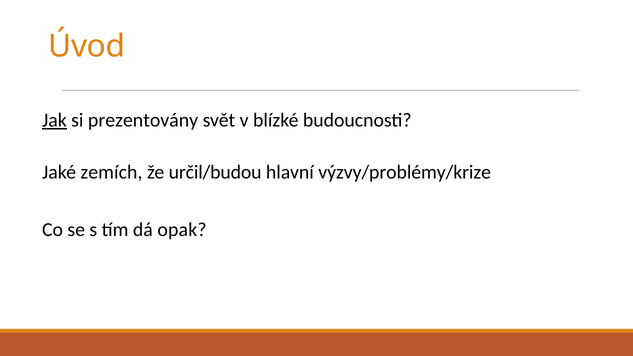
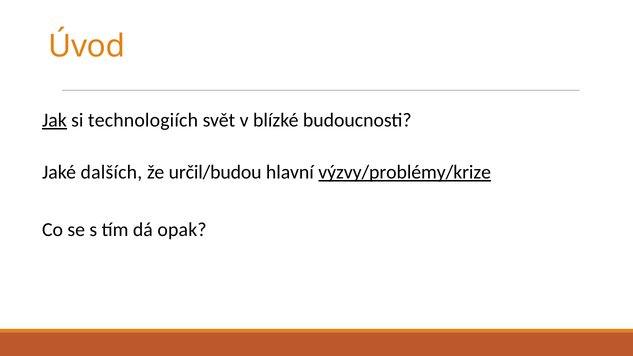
prezentovány: prezentovány -> technologiích
zemích: zemích -> dalších
výzvy/problémy/krize underline: none -> present
